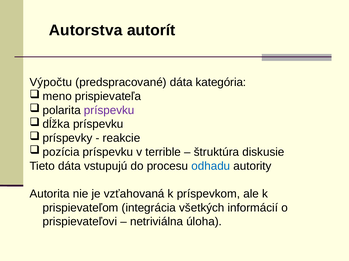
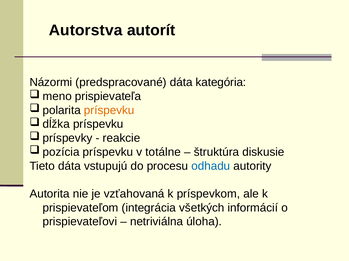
Výpočtu: Výpočtu -> Názormi
príspevku at (109, 111) colour: purple -> orange
terrible: terrible -> totálne
